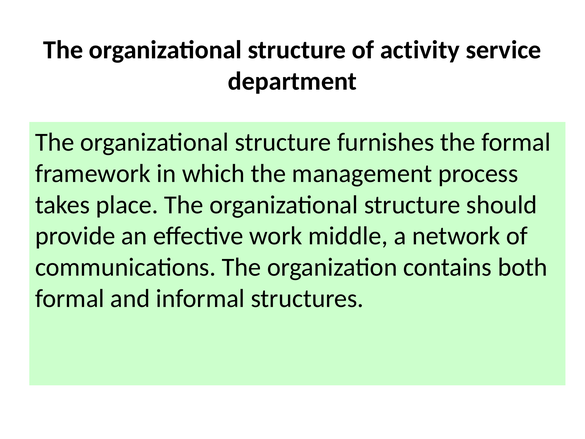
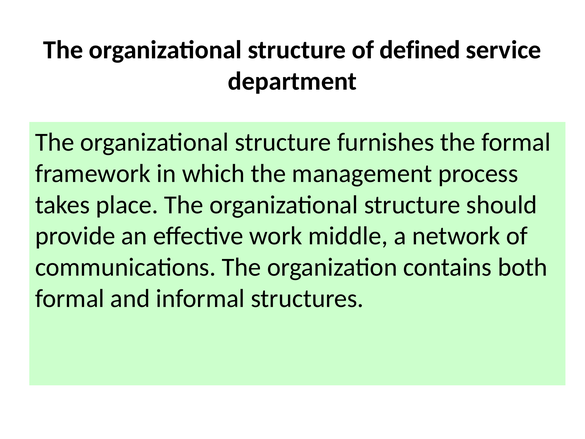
activity: activity -> defined
